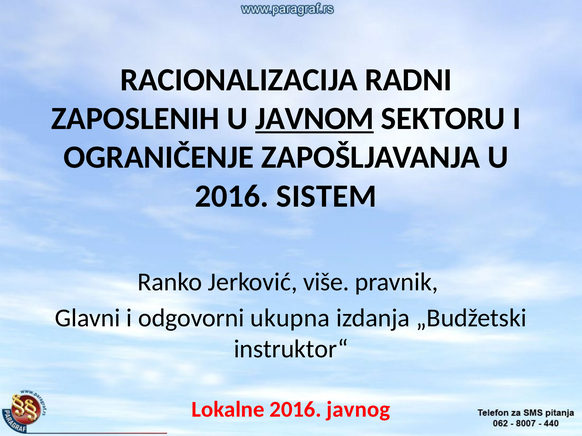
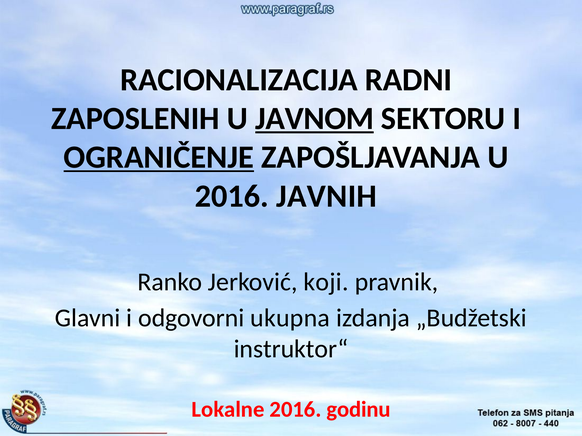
OGRANIČENJE underline: none -> present
SISTEM: SISTEM -> JAVNIH
više: više -> koji
javnog: javnog -> godinu
